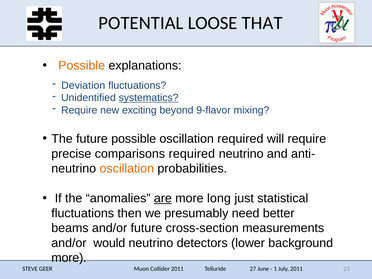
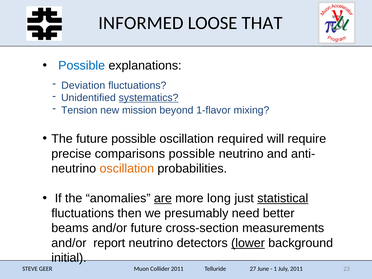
POTENTIAL: POTENTIAL -> INFORMED
Possible at (82, 66) colour: orange -> blue
Require at (79, 110): Require -> Tension
exciting: exciting -> mission
9-flavor: 9-flavor -> 1-flavor
comparisons required: required -> possible
statistical underline: none -> present
would: would -> report
lower underline: none -> present
more at (69, 258): more -> initial
